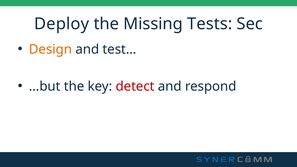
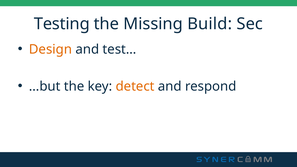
Deploy: Deploy -> Testing
Tests: Tests -> Build
detect colour: red -> orange
